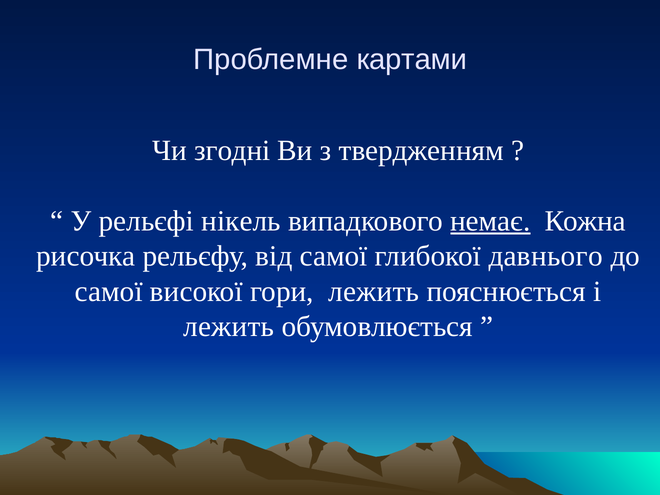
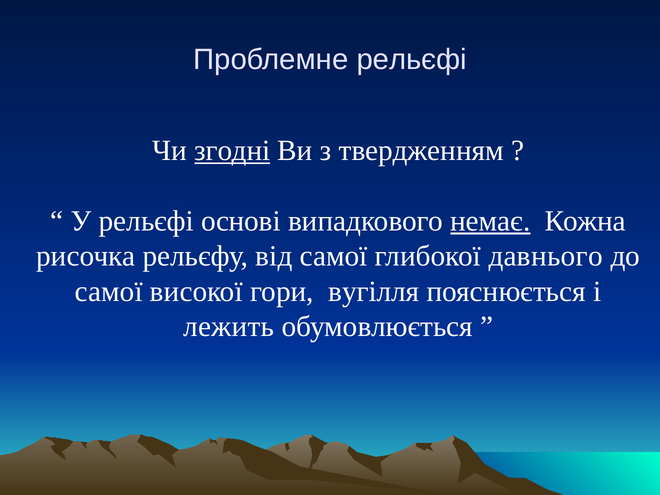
Проблемне картами: картами -> рельєфі
згодні underline: none -> present
нікель: нікель -> основі
гори лежить: лежить -> вугілля
